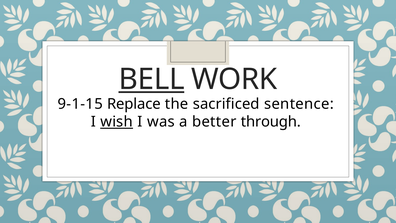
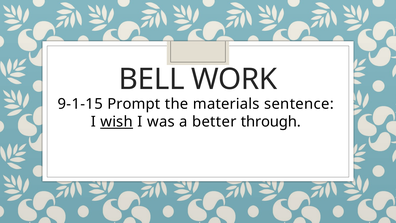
BELL underline: present -> none
Replace: Replace -> Prompt
sacrificed: sacrificed -> materials
